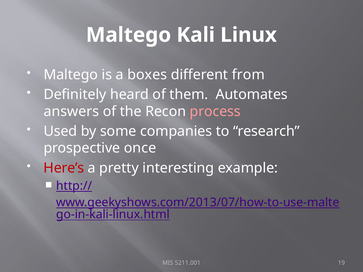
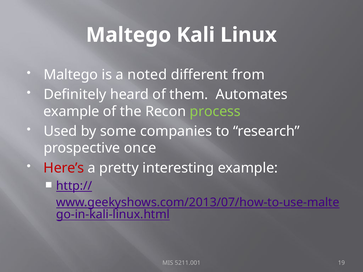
boxes: boxes -> noted
answers at (71, 112): answers -> example
process colour: pink -> light green
